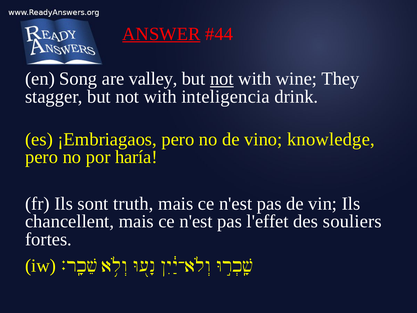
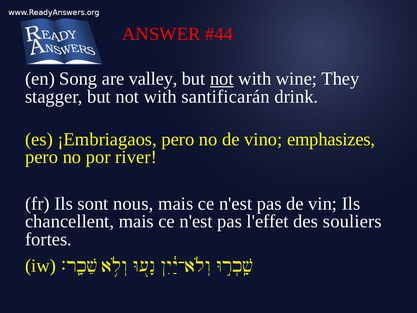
ANSWER underline: present -> none
inteligencia: inteligencia -> santificarán
knowledge: knowledge -> emphasizes
haría: haría -> river
truth: truth -> nous
